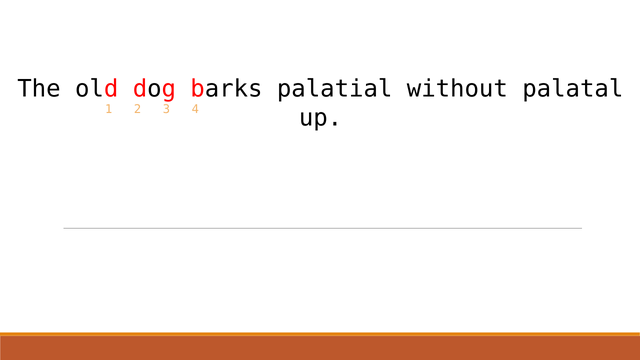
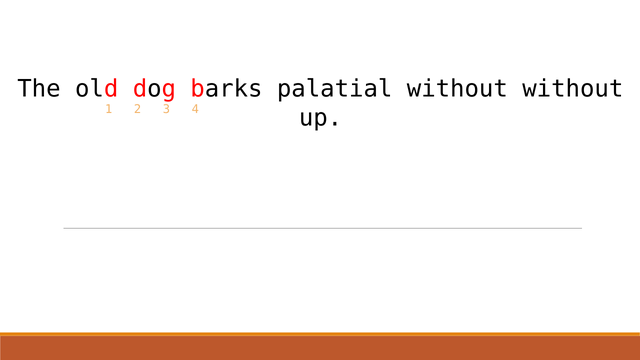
without palatal: palatal -> without
